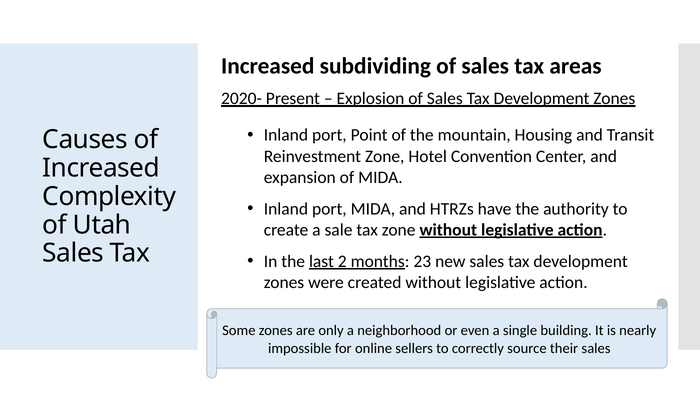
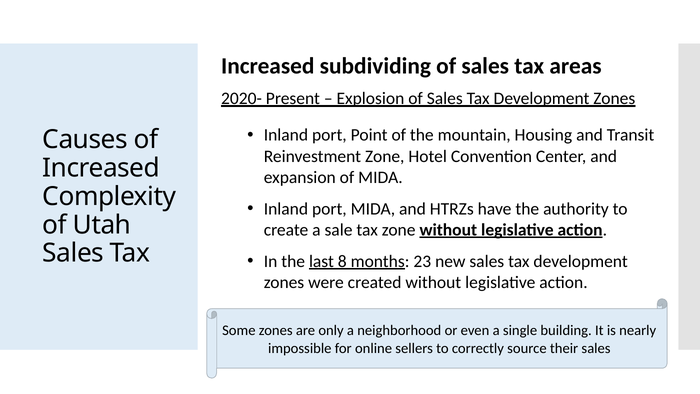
2: 2 -> 8
